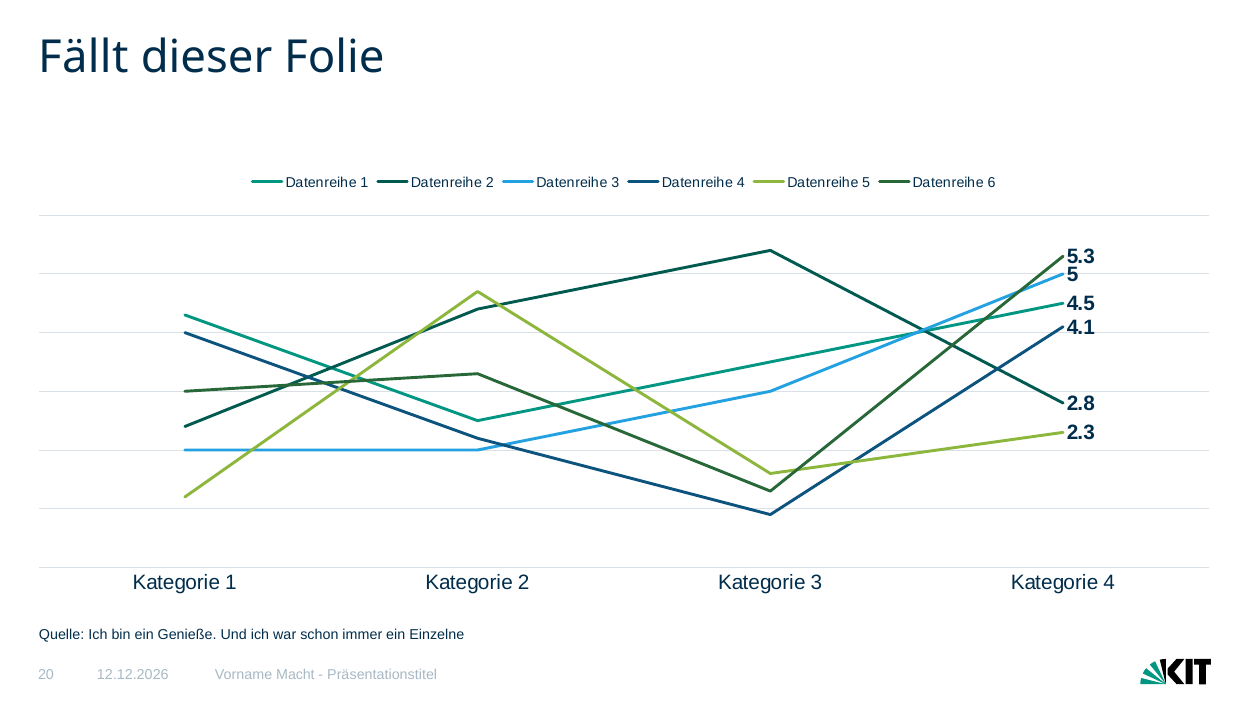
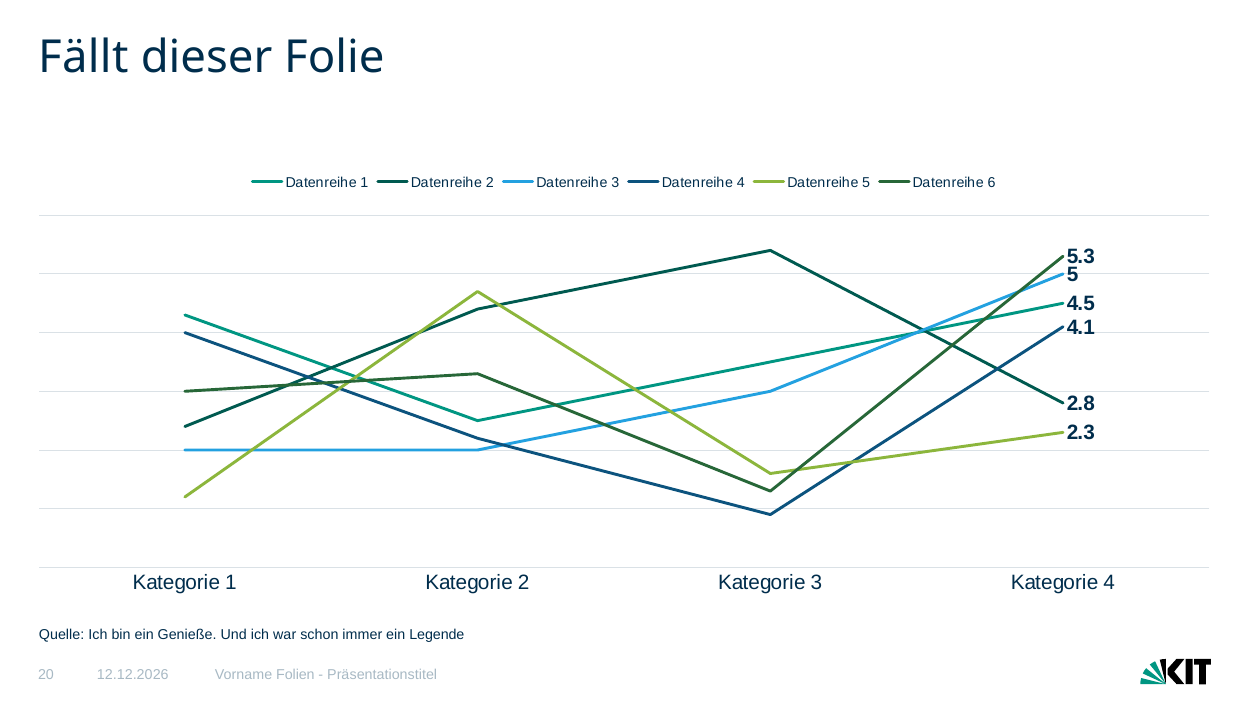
Einzelne: Einzelne -> Legende
Macht: Macht -> Folien
